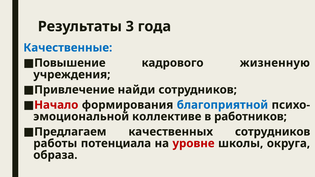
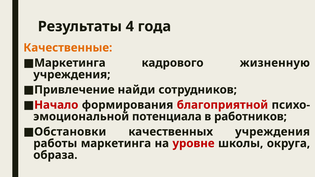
3: 3 -> 4
Качественные colour: blue -> orange
Повышение at (70, 63): Повышение -> Маркетинга
благоприятной colour: blue -> red
коллективе: коллективе -> потенциала
Предлагаем: Предлагаем -> Обстановки
качественных сотрудников: сотрудников -> учреждения
работы потенциала: потенциала -> маркетинга
